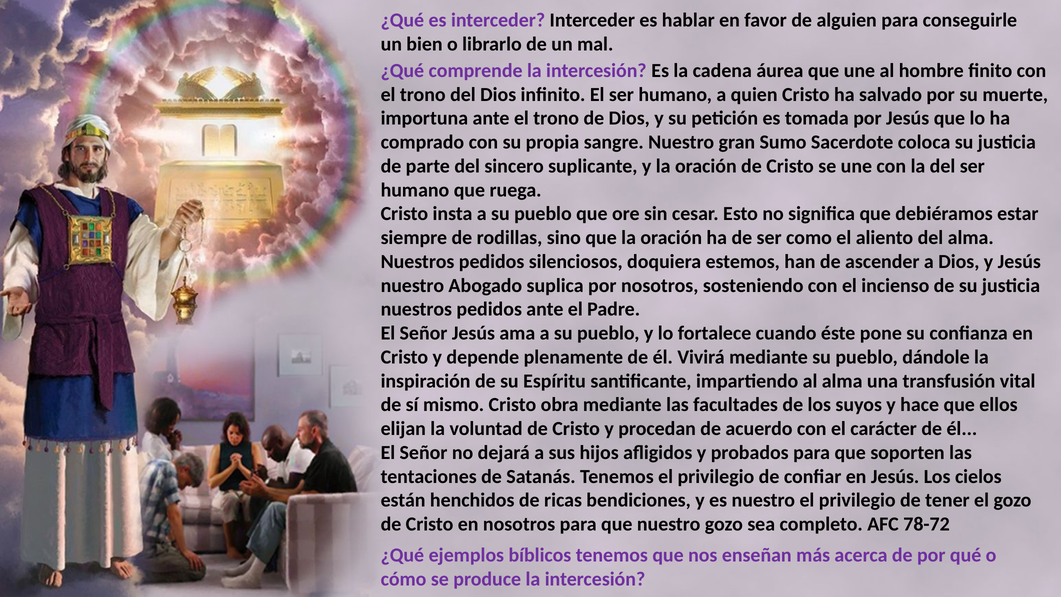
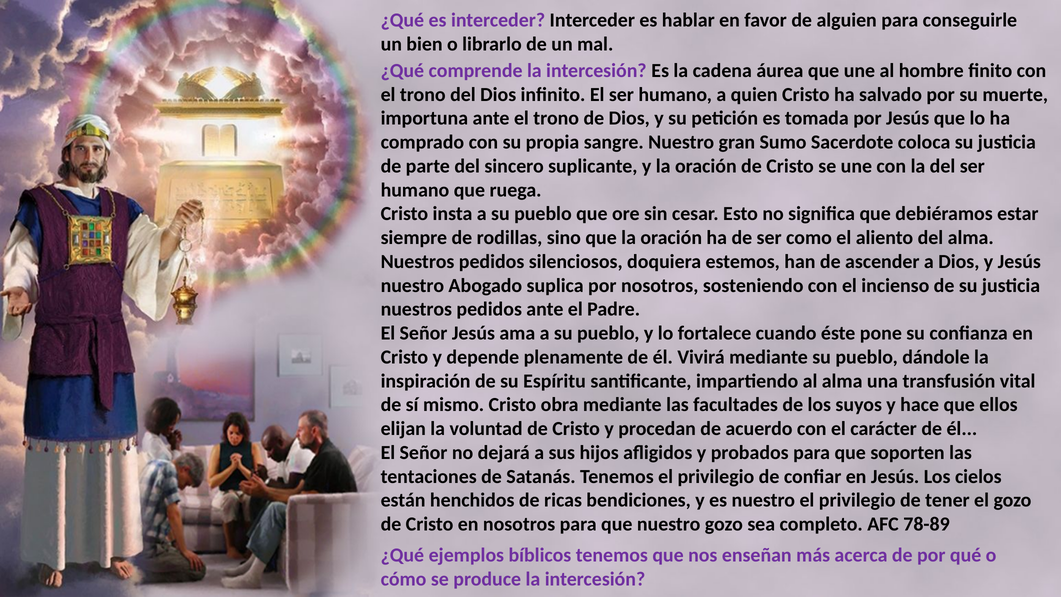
78-72: 78-72 -> 78-89
